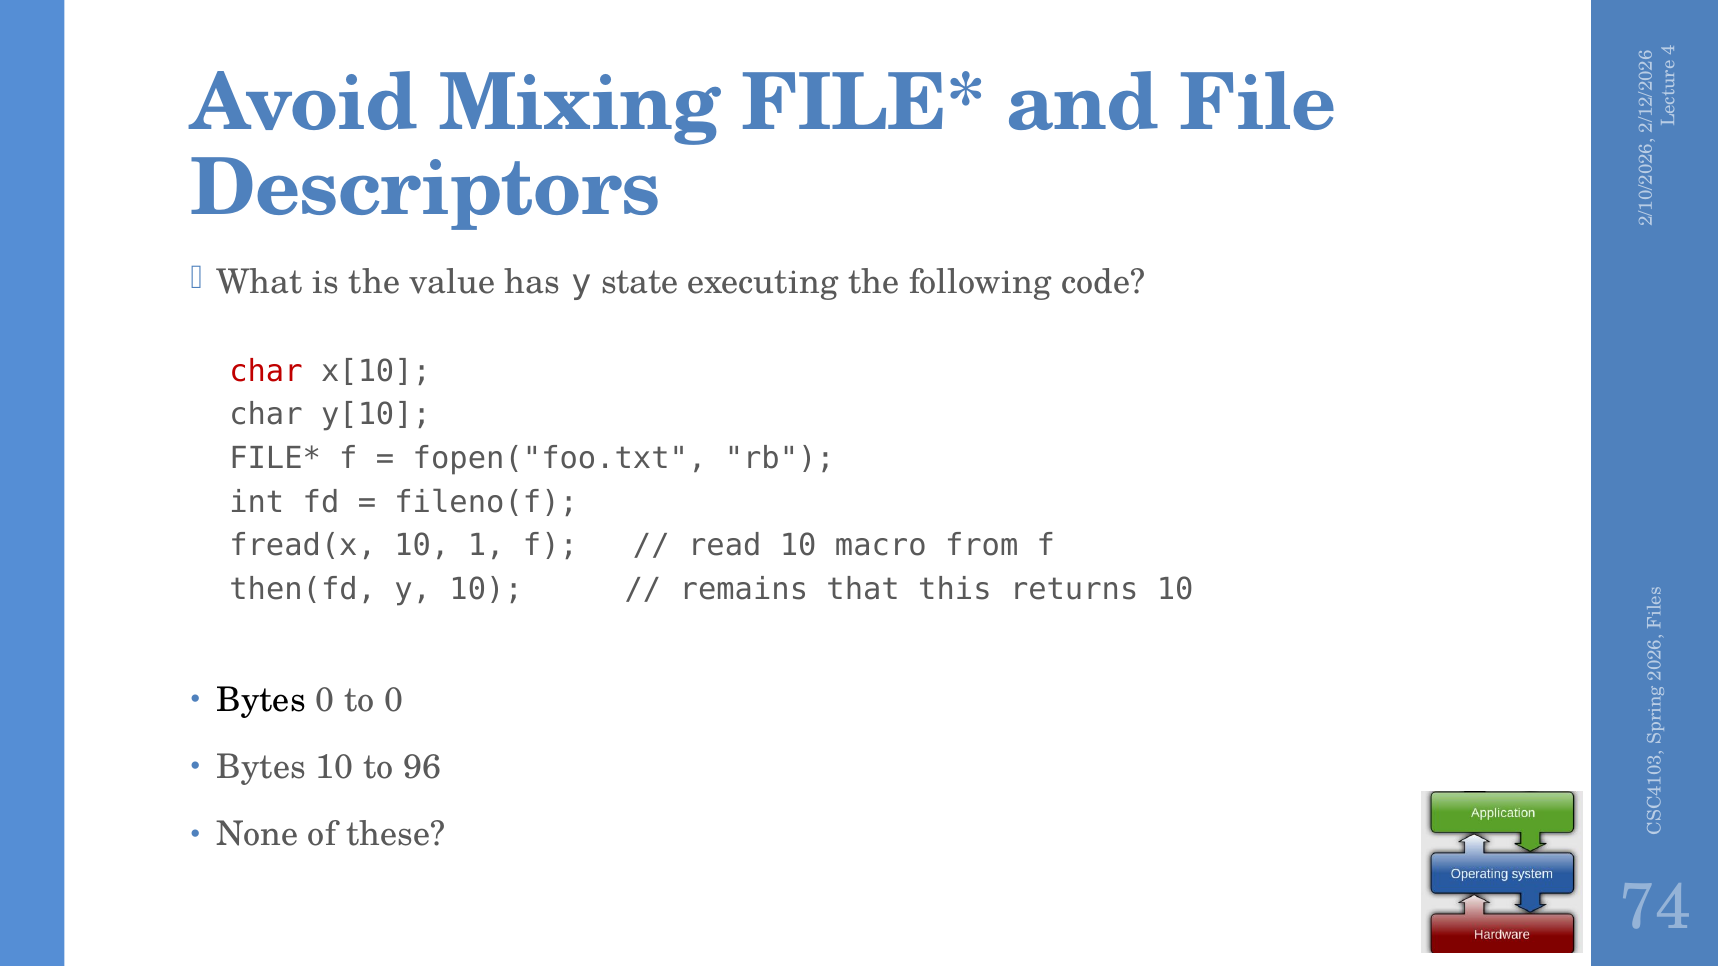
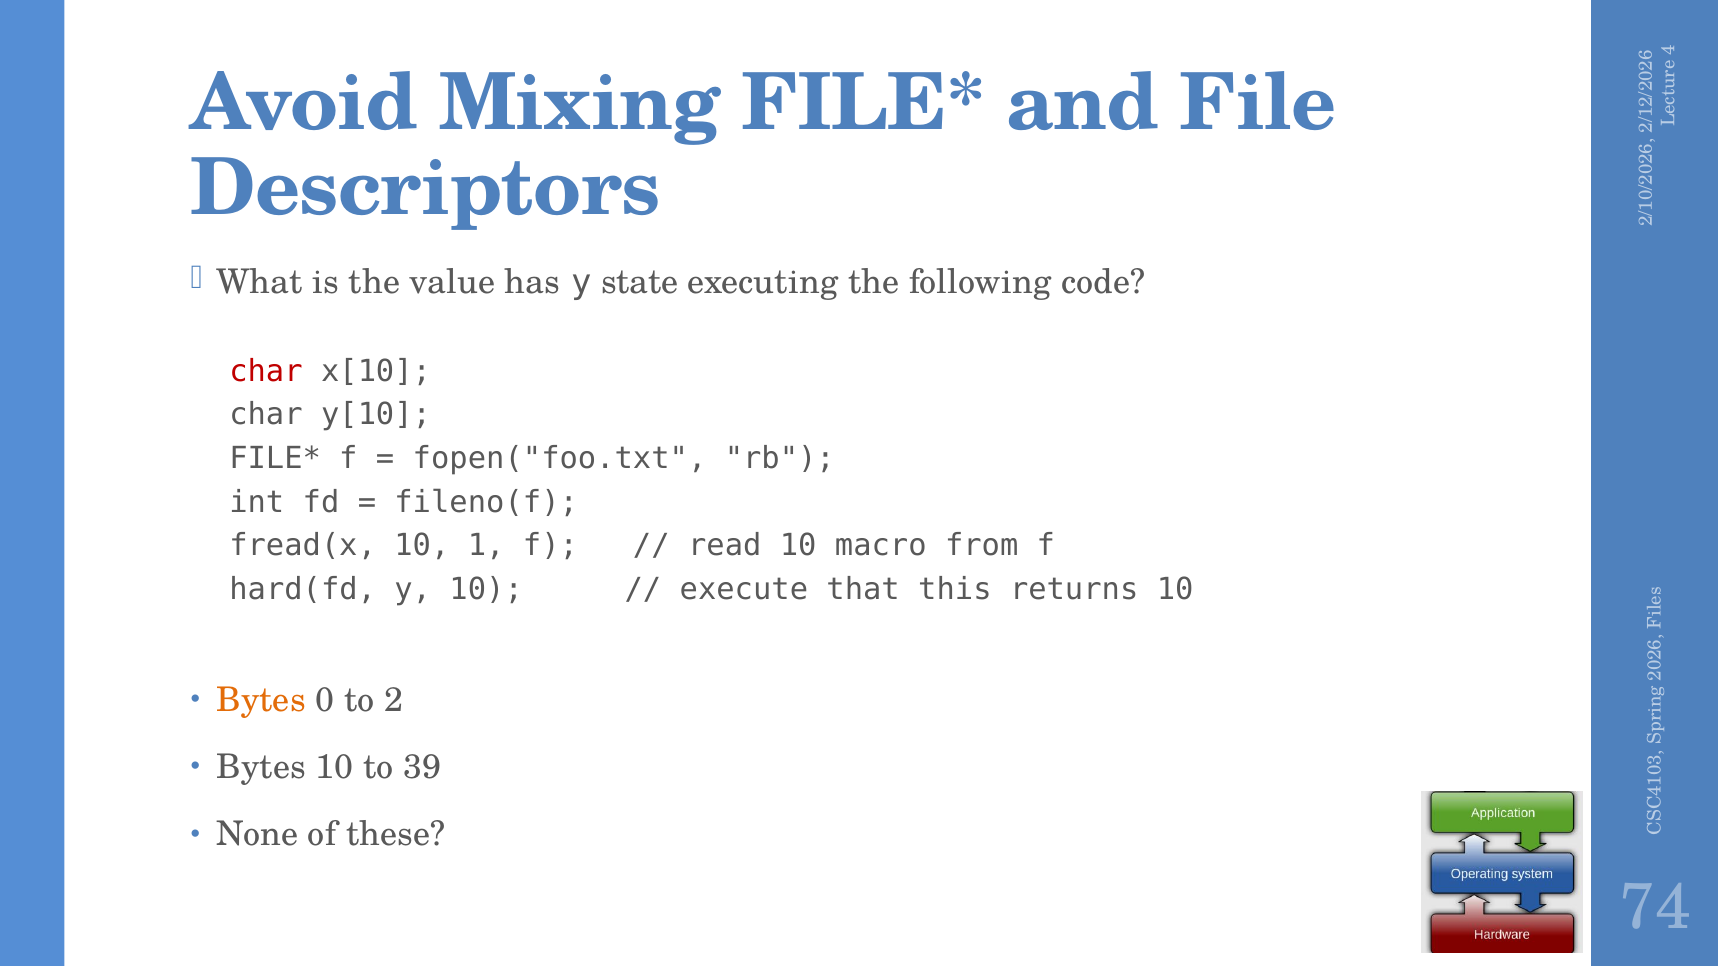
then(fd: then(fd -> hard(fd
remains: remains -> execute
Bytes at (261, 700) colour: black -> orange
to 0: 0 -> 2
96: 96 -> 39
